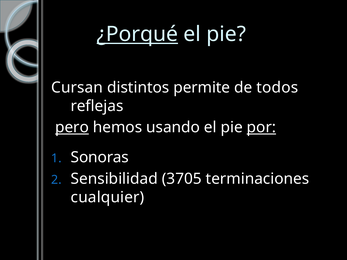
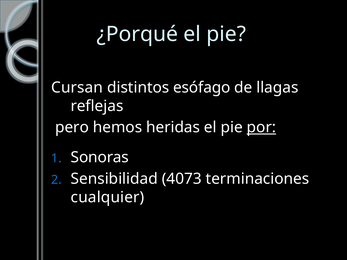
¿Porqué underline: present -> none
permite: permite -> esófago
todos: todos -> llagas
pero underline: present -> none
usando: usando -> heridas
3705: 3705 -> 4073
